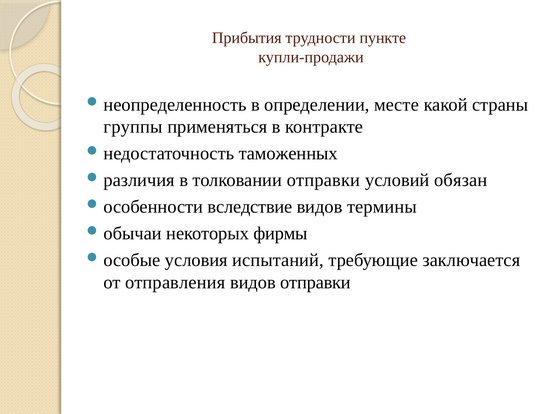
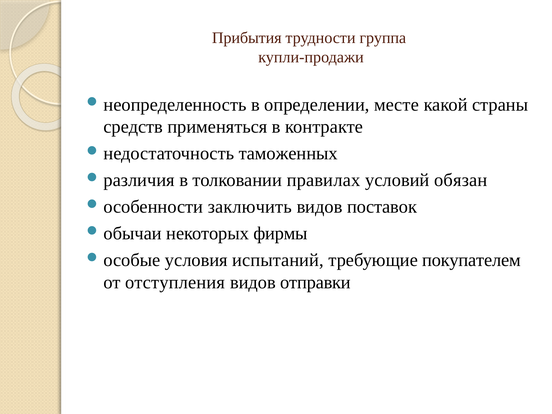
пункте: пункте -> группа
группы: группы -> средств
толковании отправки: отправки -> правилах
вследствие: вследствие -> заключить
термины: термины -> поставок
заключается: заключается -> покупателем
отправления: отправления -> отступления
